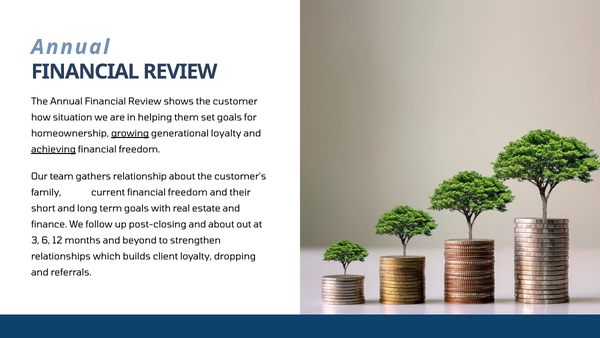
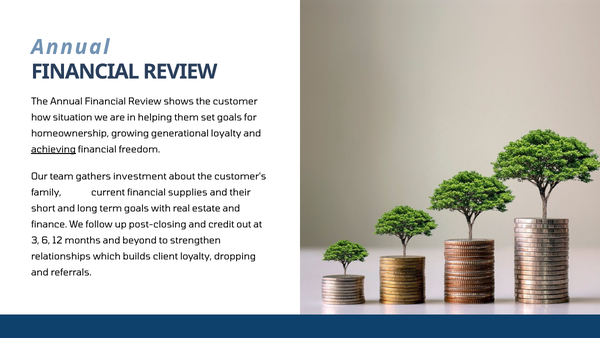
growing underline: present -> none
relationship: relationship -> investment
current financial freedom: freedom -> supplies
and about: about -> credit
